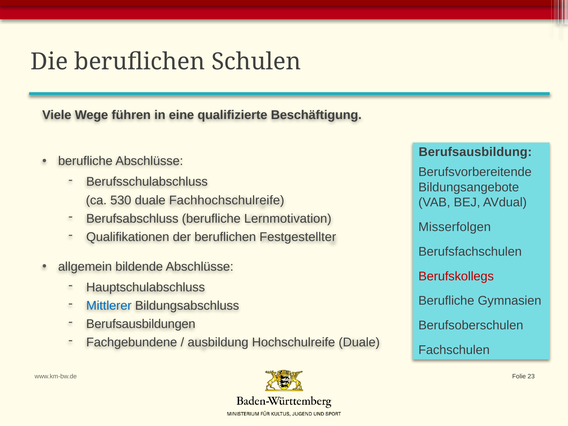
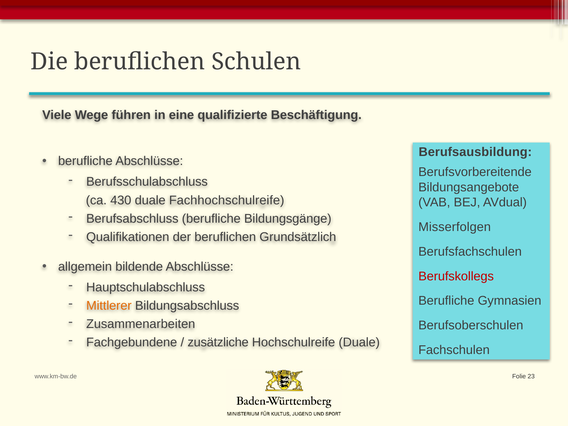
530: 530 -> 430
Lernmotivation: Lernmotivation -> Bildungsgänge
Festgestellter: Festgestellter -> Grundsätzlich
Mittlerer colour: blue -> orange
Berufsausbildungen: Berufsausbildungen -> Zusammenarbeiten
ausbildung: ausbildung -> zusätzliche
